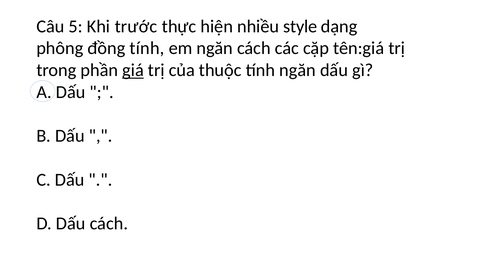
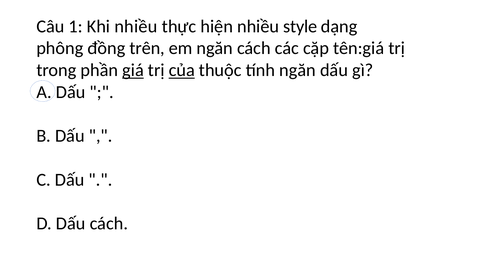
5: 5 -> 1
Khi trước: trước -> nhiều
đồng tính: tính -> trên
của underline: none -> present
